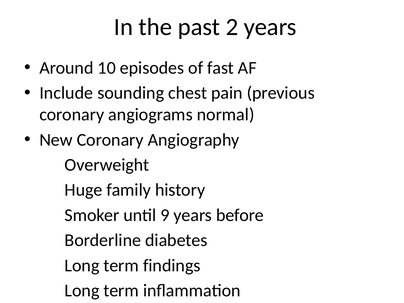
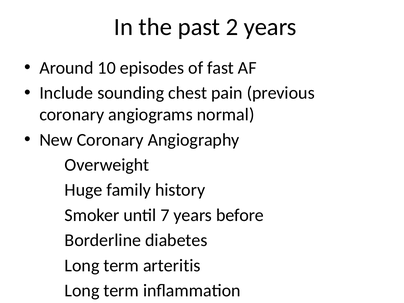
9: 9 -> 7
findings: findings -> arteritis
